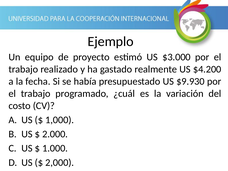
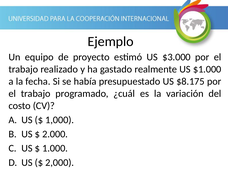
$4.200: $4.200 -> $1.000
$9.930: $9.930 -> $8.175
